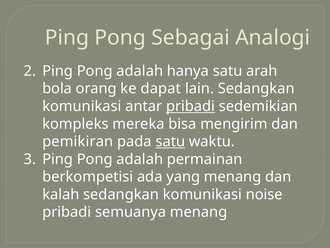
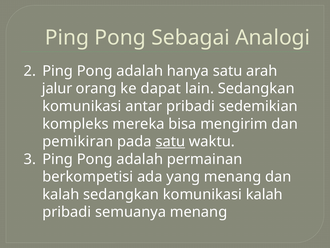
bola: bola -> jalur
pribadi at (190, 106) underline: present -> none
komunikasi noise: noise -> kalah
